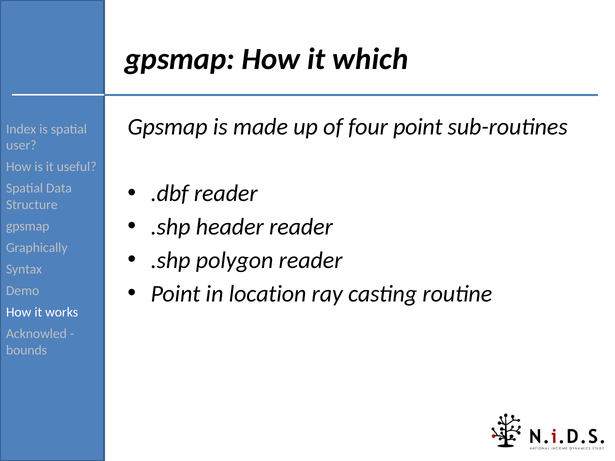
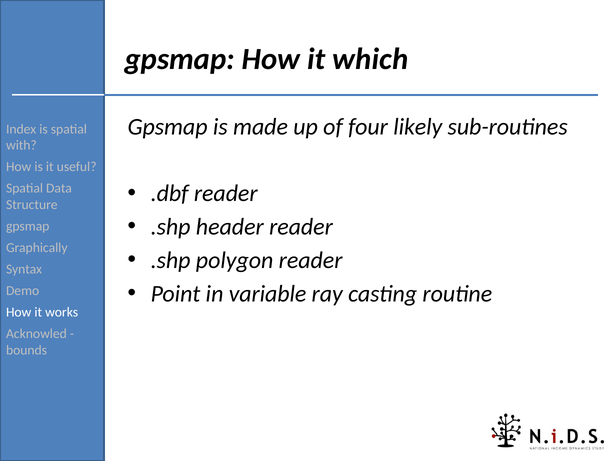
four point: point -> likely
user: user -> with
location: location -> variable
